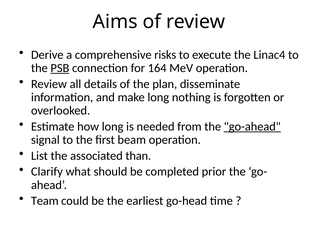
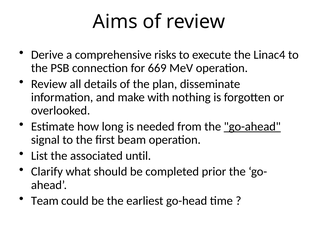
PSB underline: present -> none
164: 164 -> 669
make long: long -> with
than: than -> until
